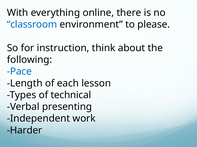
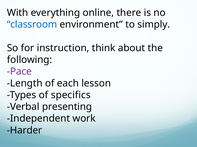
please: please -> simply
Pace colour: blue -> purple
technical: technical -> specifics
